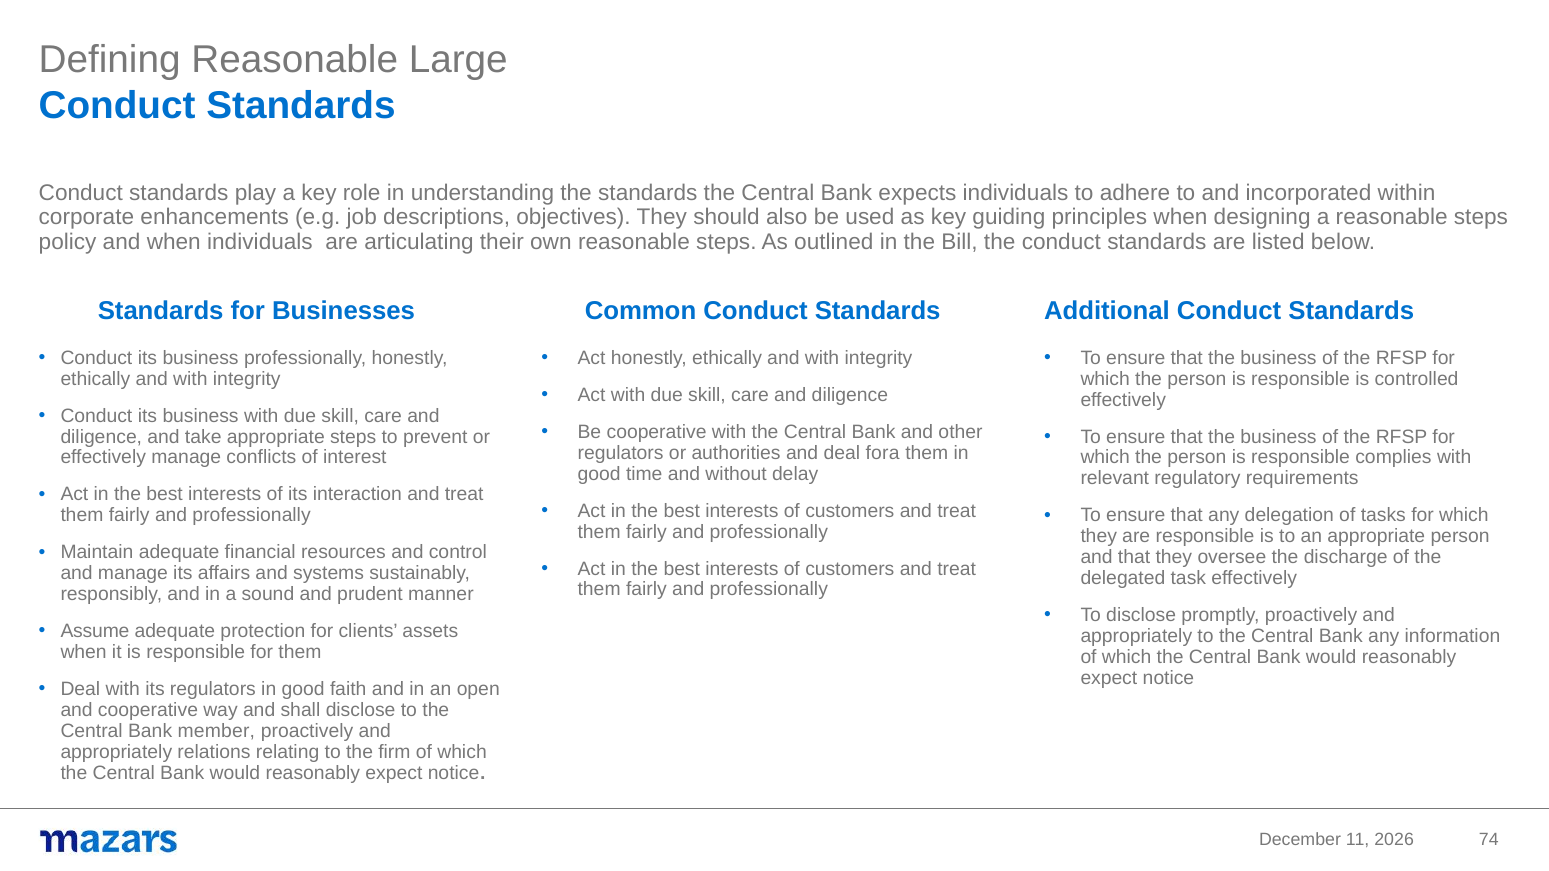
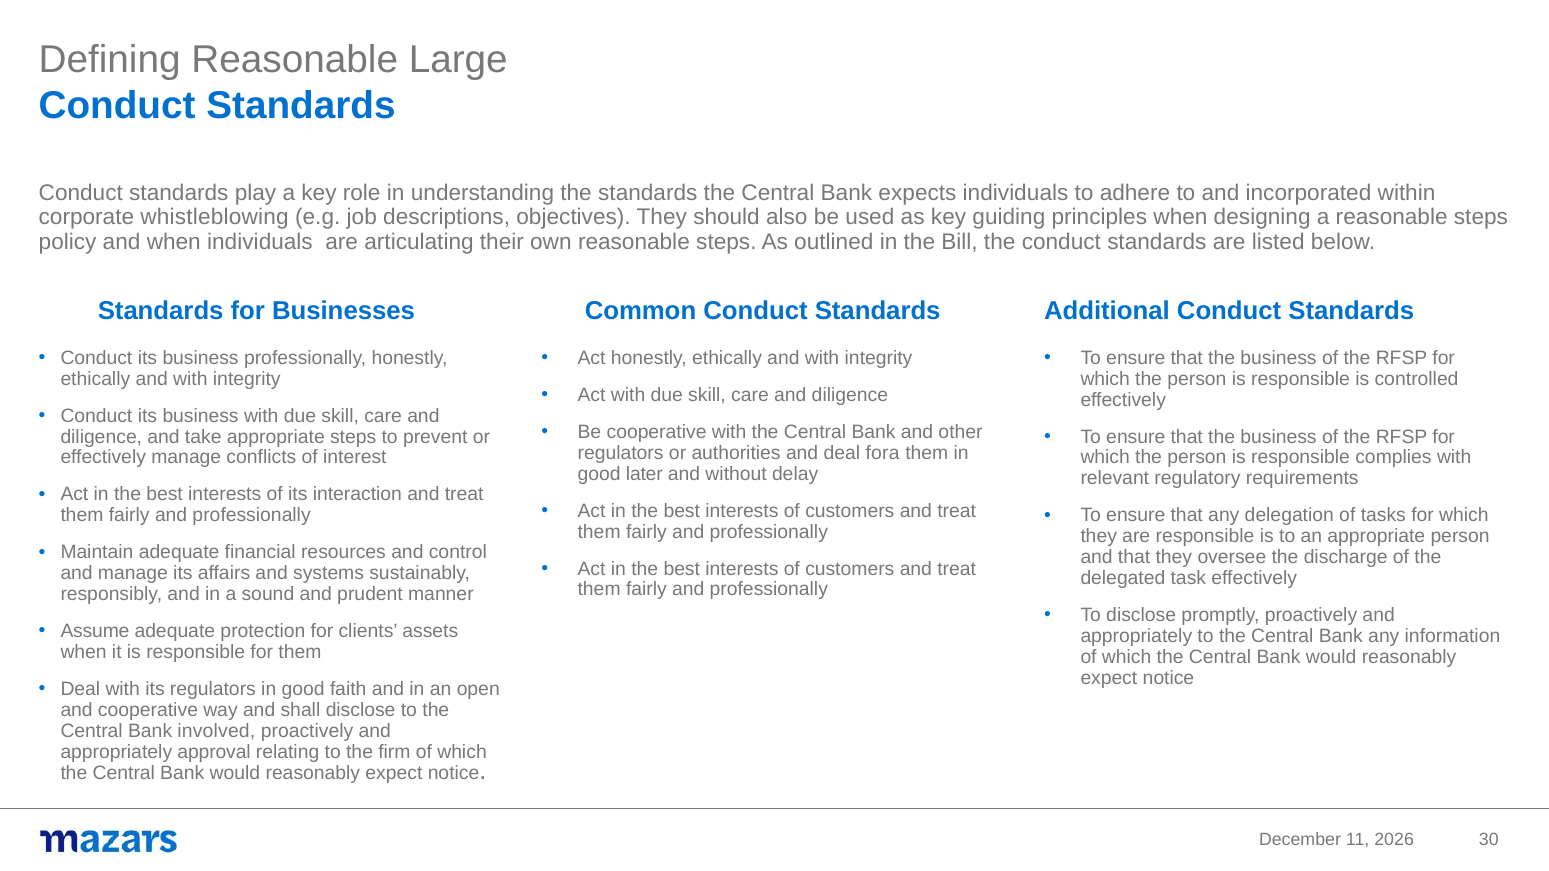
enhancements: enhancements -> whistleblowing
time: time -> later
member: member -> involved
relations: relations -> approval
74: 74 -> 30
